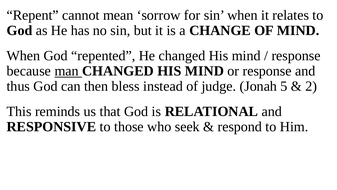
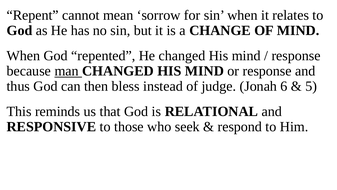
5: 5 -> 6
2: 2 -> 5
